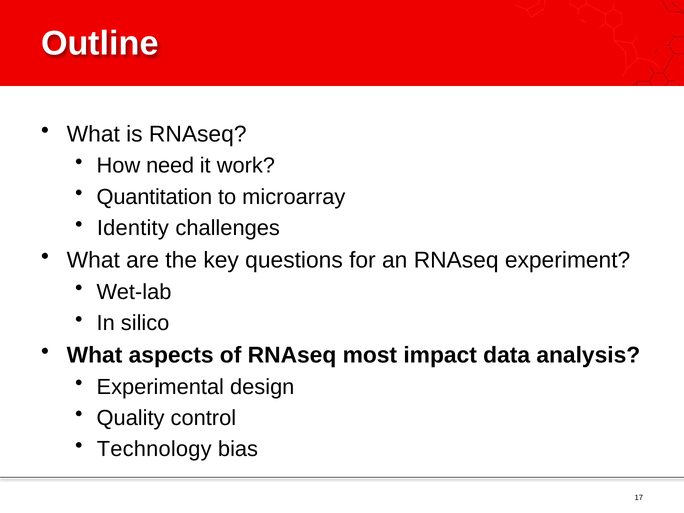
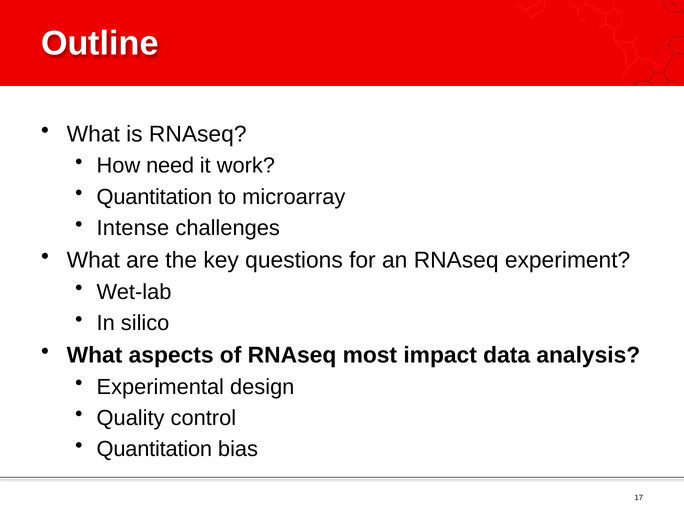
Identity: Identity -> Intense
Technology at (154, 449): Technology -> Quantitation
